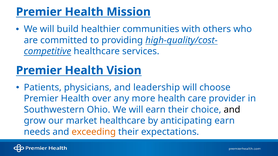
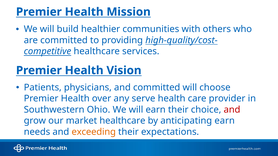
and leadership: leadership -> committed
more: more -> serve
and at (232, 110) colour: black -> red
